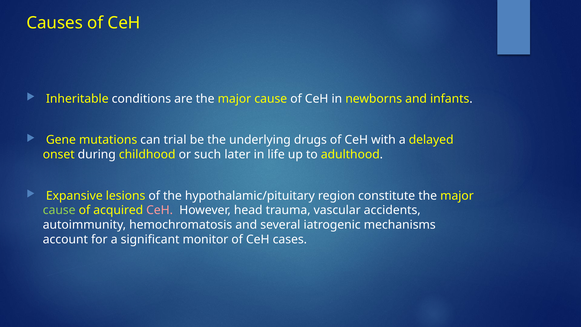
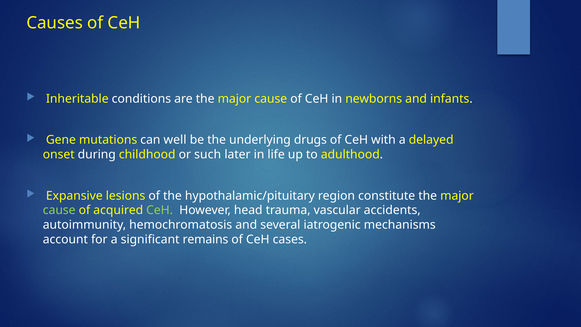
trial: trial -> well
CeH at (160, 210) colour: pink -> light green
monitor: monitor -> remains
